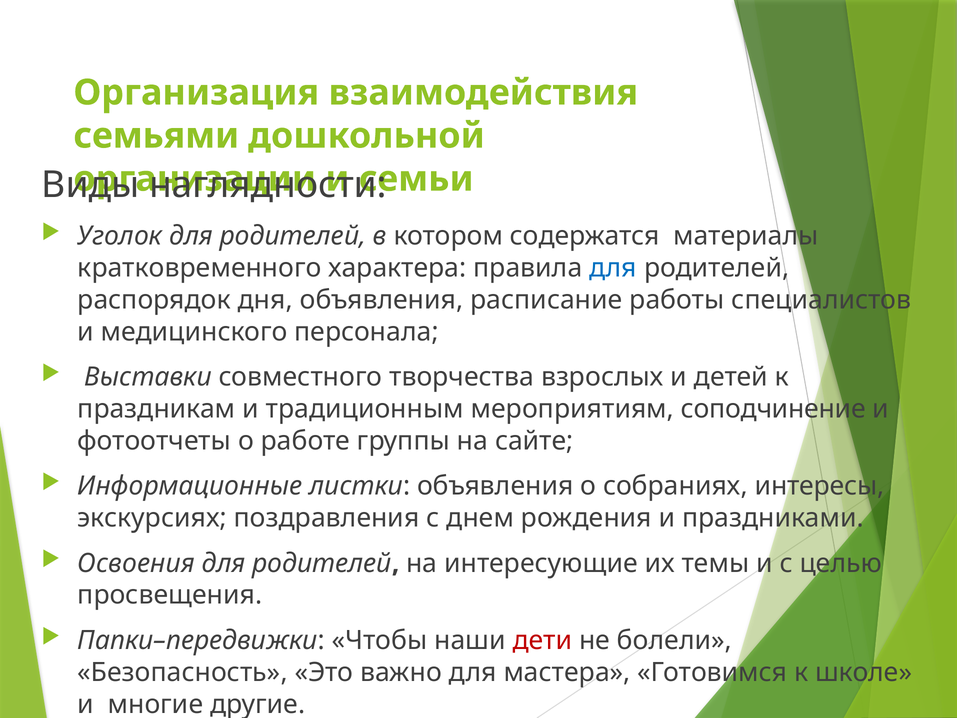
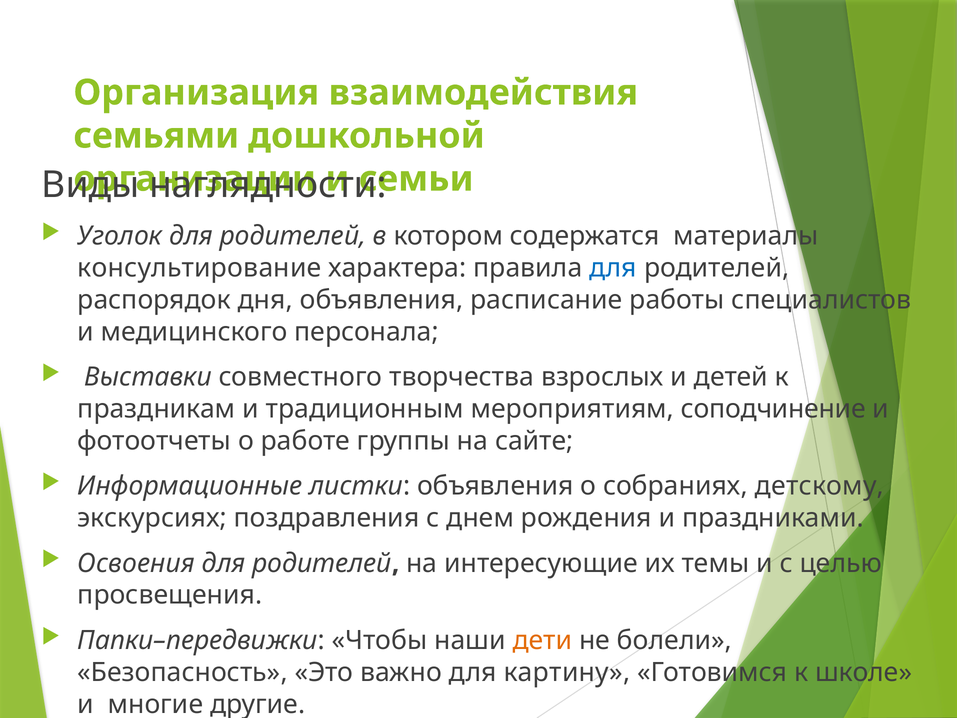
кратковременного: кратковременного -> консультирование
интересы: интересы -> детскому
дети colour: red -> orange
мастера: мастера -> картину
